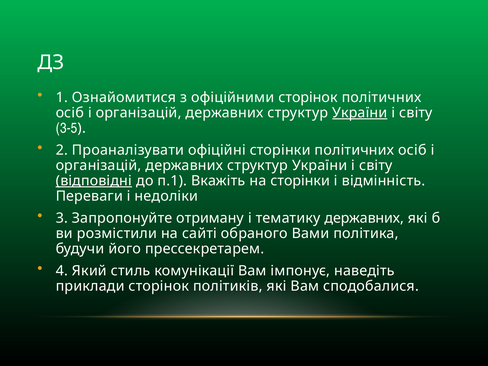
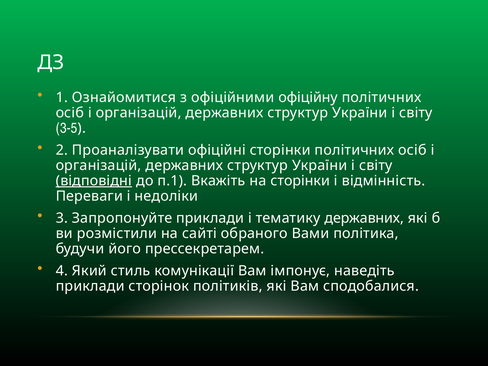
офіційними сторінок: сторінок -> офіційну
України at (360, 113) underline: present -> none
Запропонуйте отриману: отриману -> приклади
